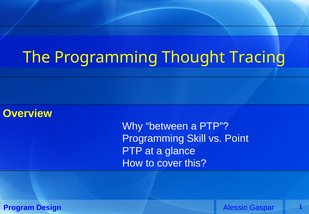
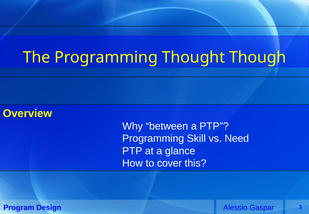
Tracing: Tracing -> Though
Point: Point -> Need
